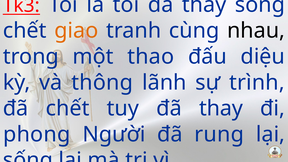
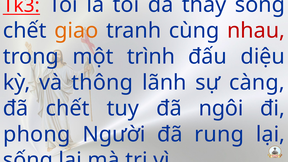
nhau colour: black -> red
thao: thao -> trình
trình: trình -> càng
thay: thay -> ngôi
